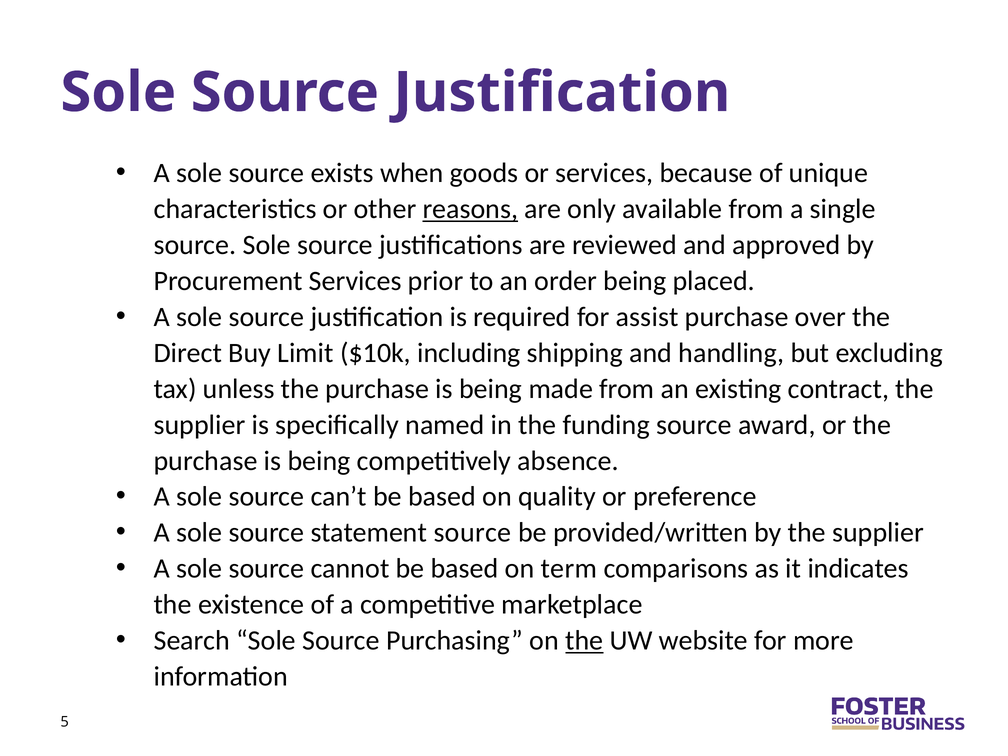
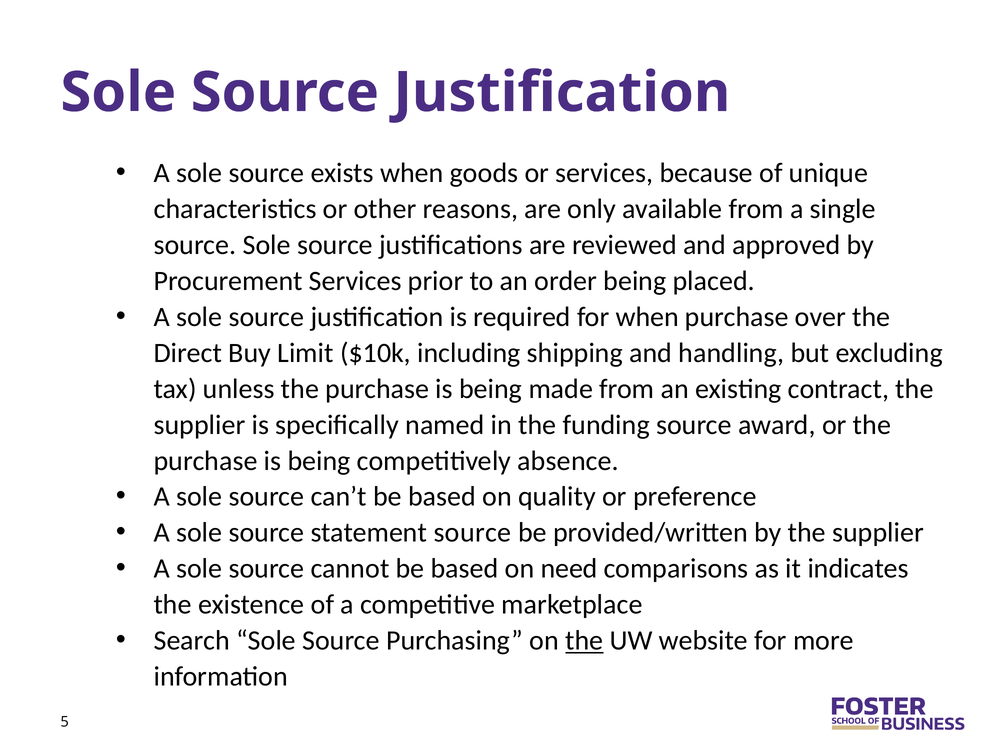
reasons underline: present -> none
for assist: assist -> when
term: term -> need
